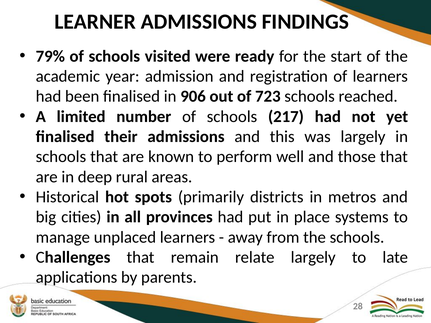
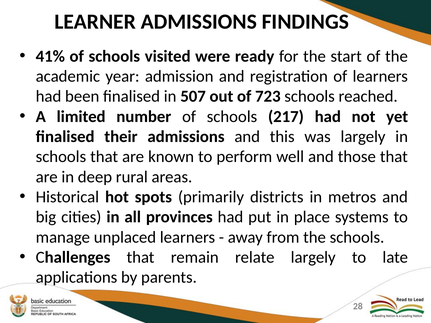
79%: 79% -> 41%
906: 906 -> 507
